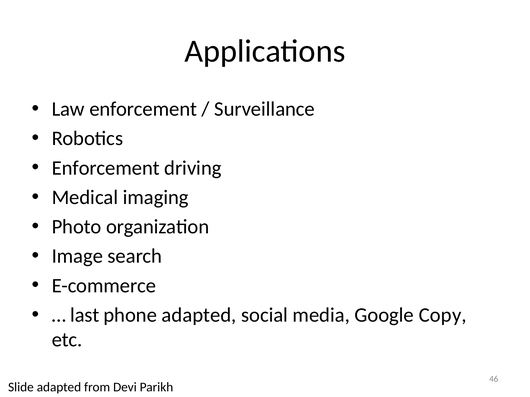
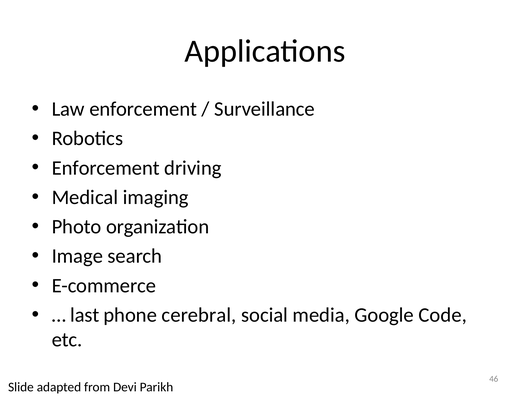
phone adapted: adapted -> cerebral
Copy: Copy -> Code
